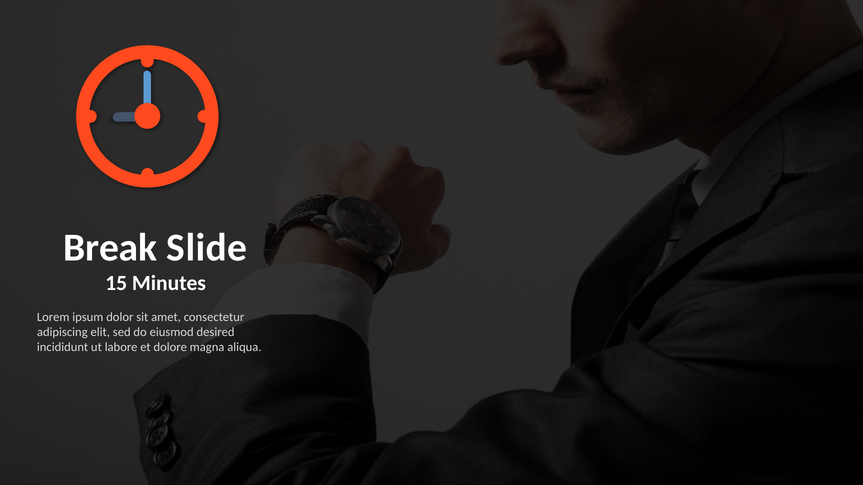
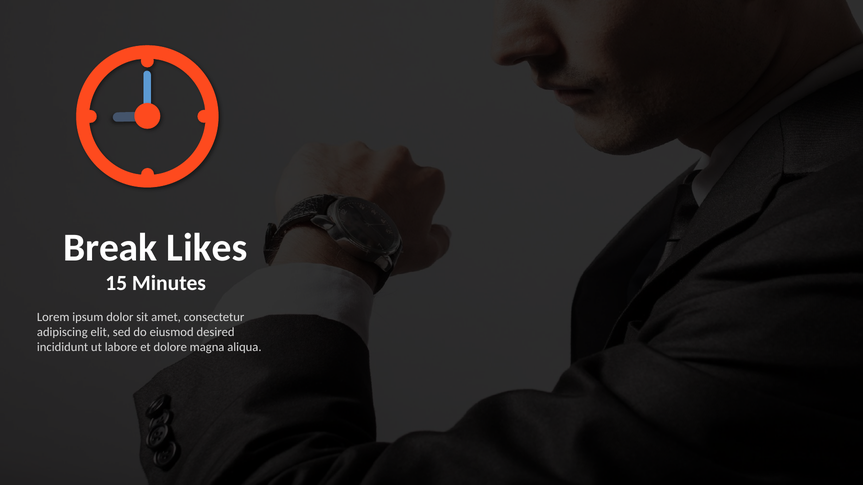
Slide: Slide -> Likes
